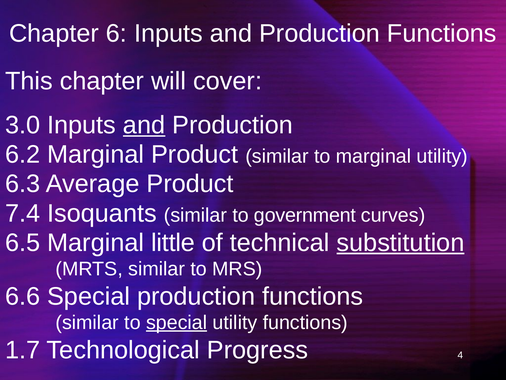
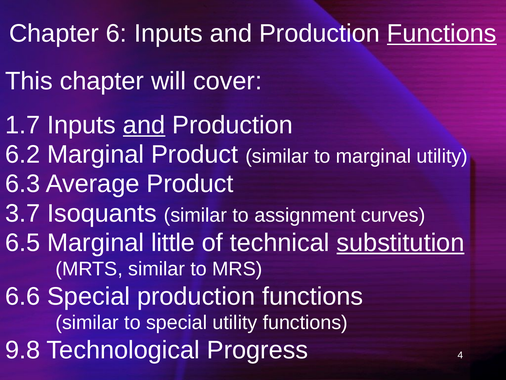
Functions at (442, 33) underline: none -> present
3.0: 3.0 -> 1.7
7.4: 7.4 -> 3.7
government: government -> assignment
special at (177, 322) underline: present -> none
1.7: 1.7 -> 9.8
